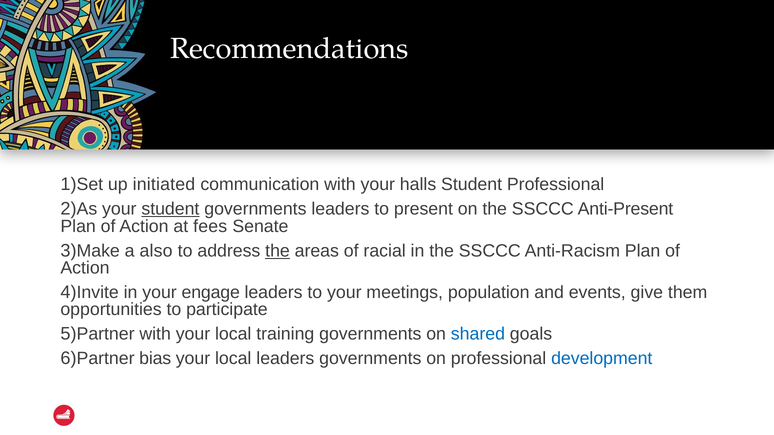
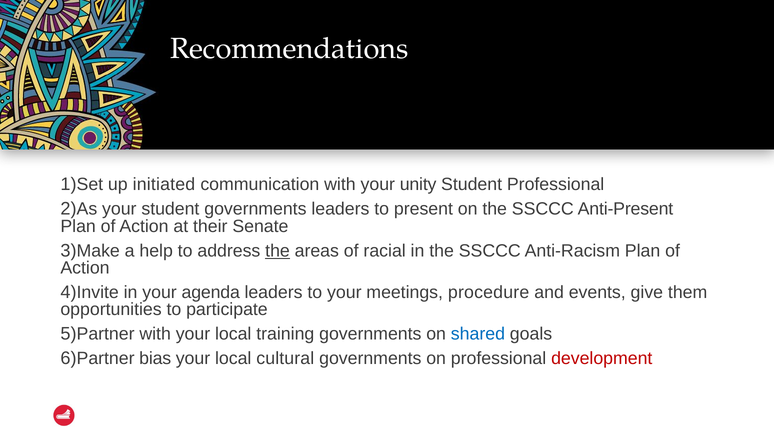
halls: halls -> unity
student at (170, 209) underline: present -> none
fees: fees -> their
also: also -> help
engage: engage -> agenda
population: population -> procedure
local leaders: leaders -> cultural
development colour: blue -> red
